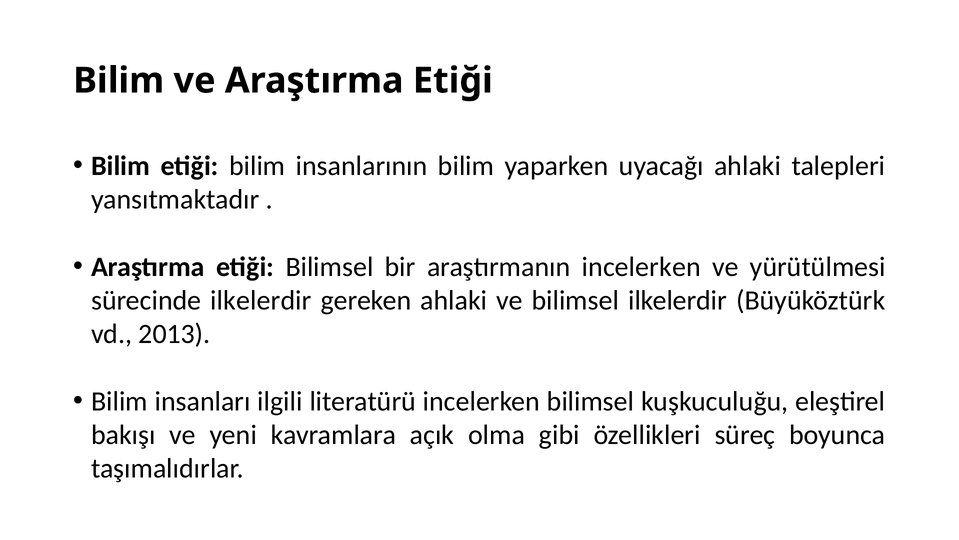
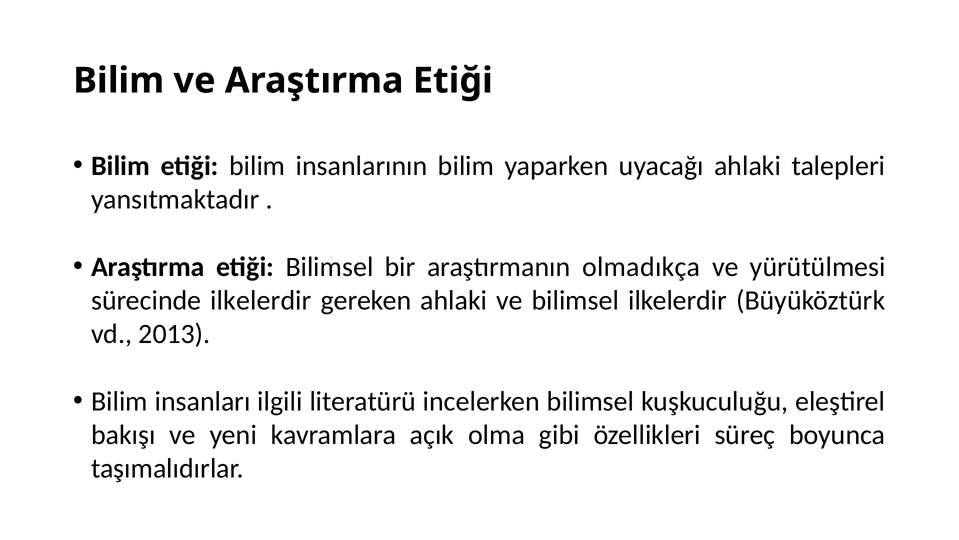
araştırmanın incelerken: incelerken -> olmadıkça
